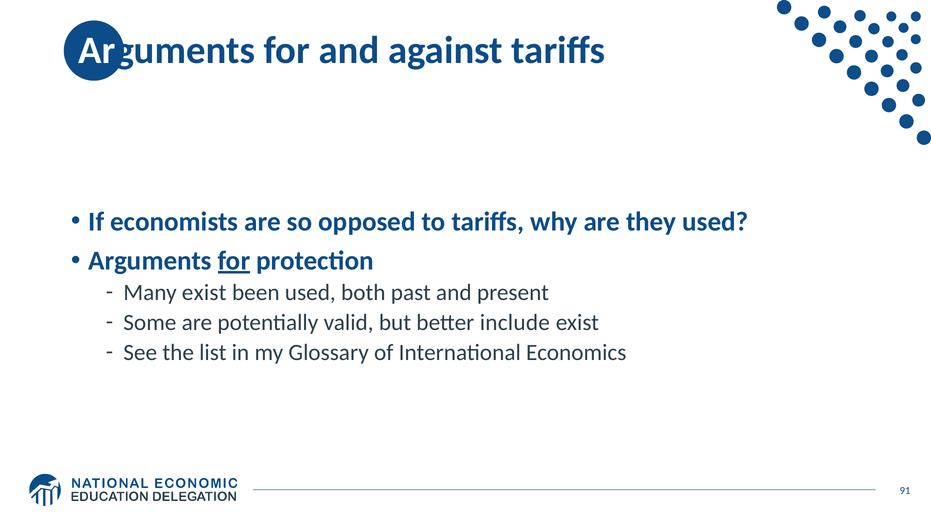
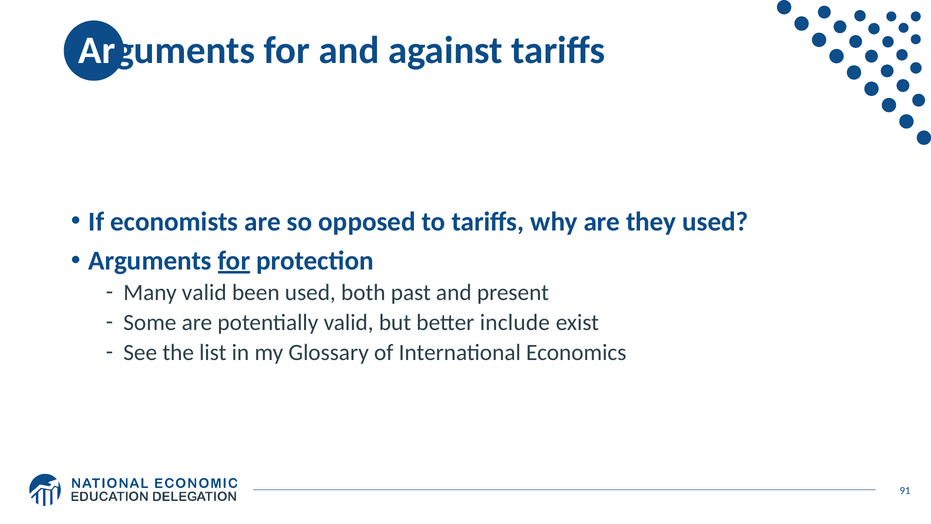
Many exist: exist -> valid
